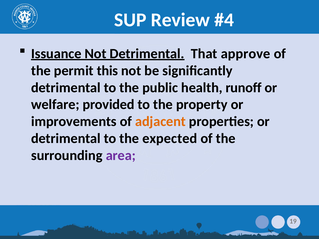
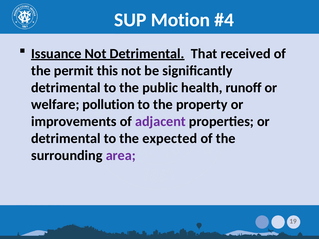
Review: Review -> Motion
approve: approve -> received
provided: provided -> pollution
adjacent colour: orange -> purple
